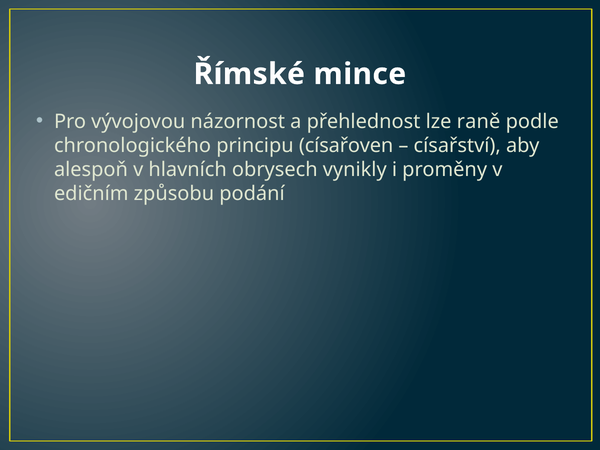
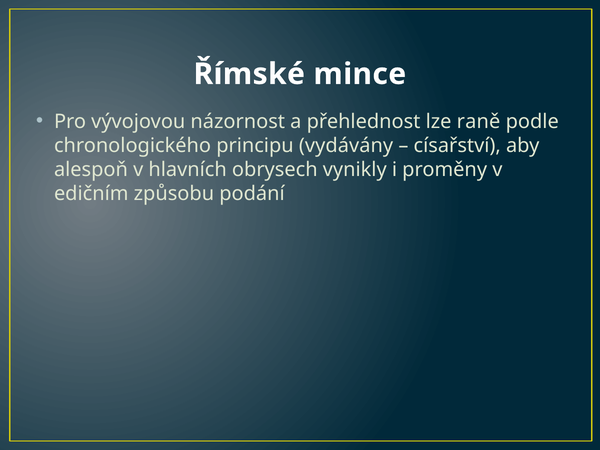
císařoven: císařoven -> vydávány
